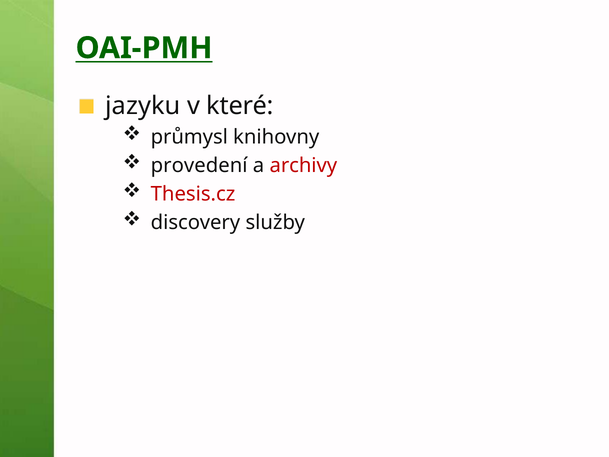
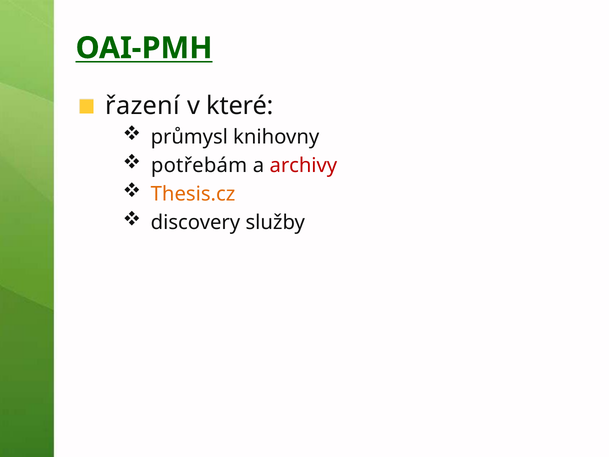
jazyku: jazyku -> řazení
provedení: provedení -> potřebám
Thesis.cz colour: red -> orange
